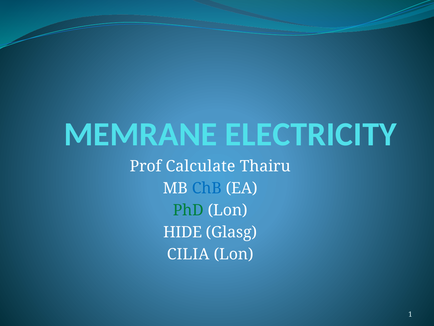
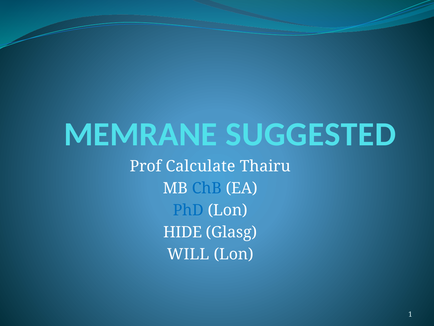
ELECTRICITY: ELECTRICITY -> SUGGESTED
PhD colour: green -> blue
CILIA: CILIA -> WILL
